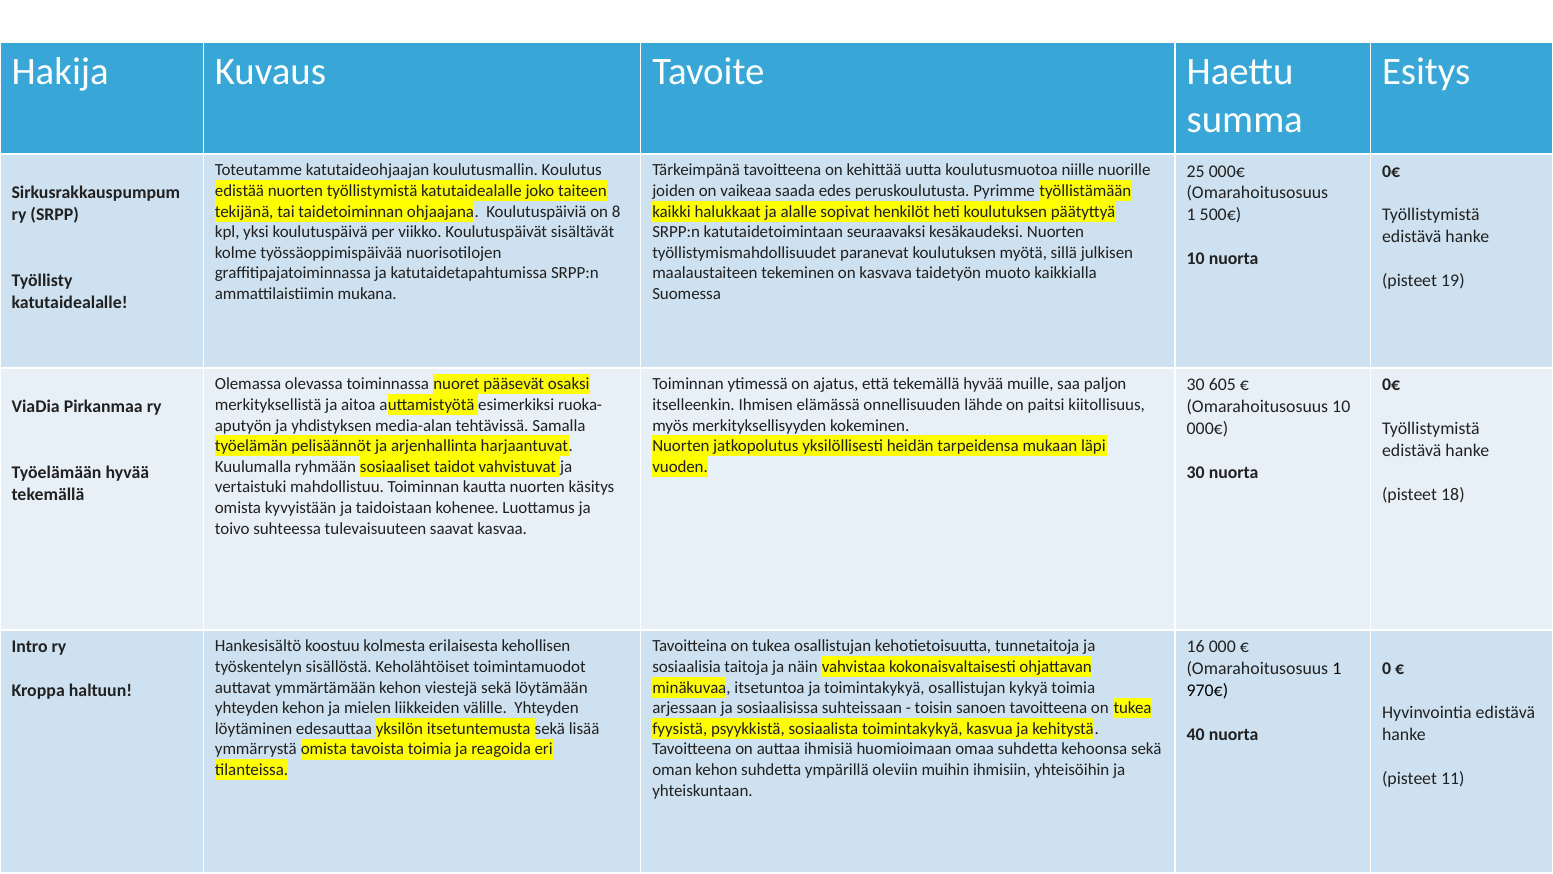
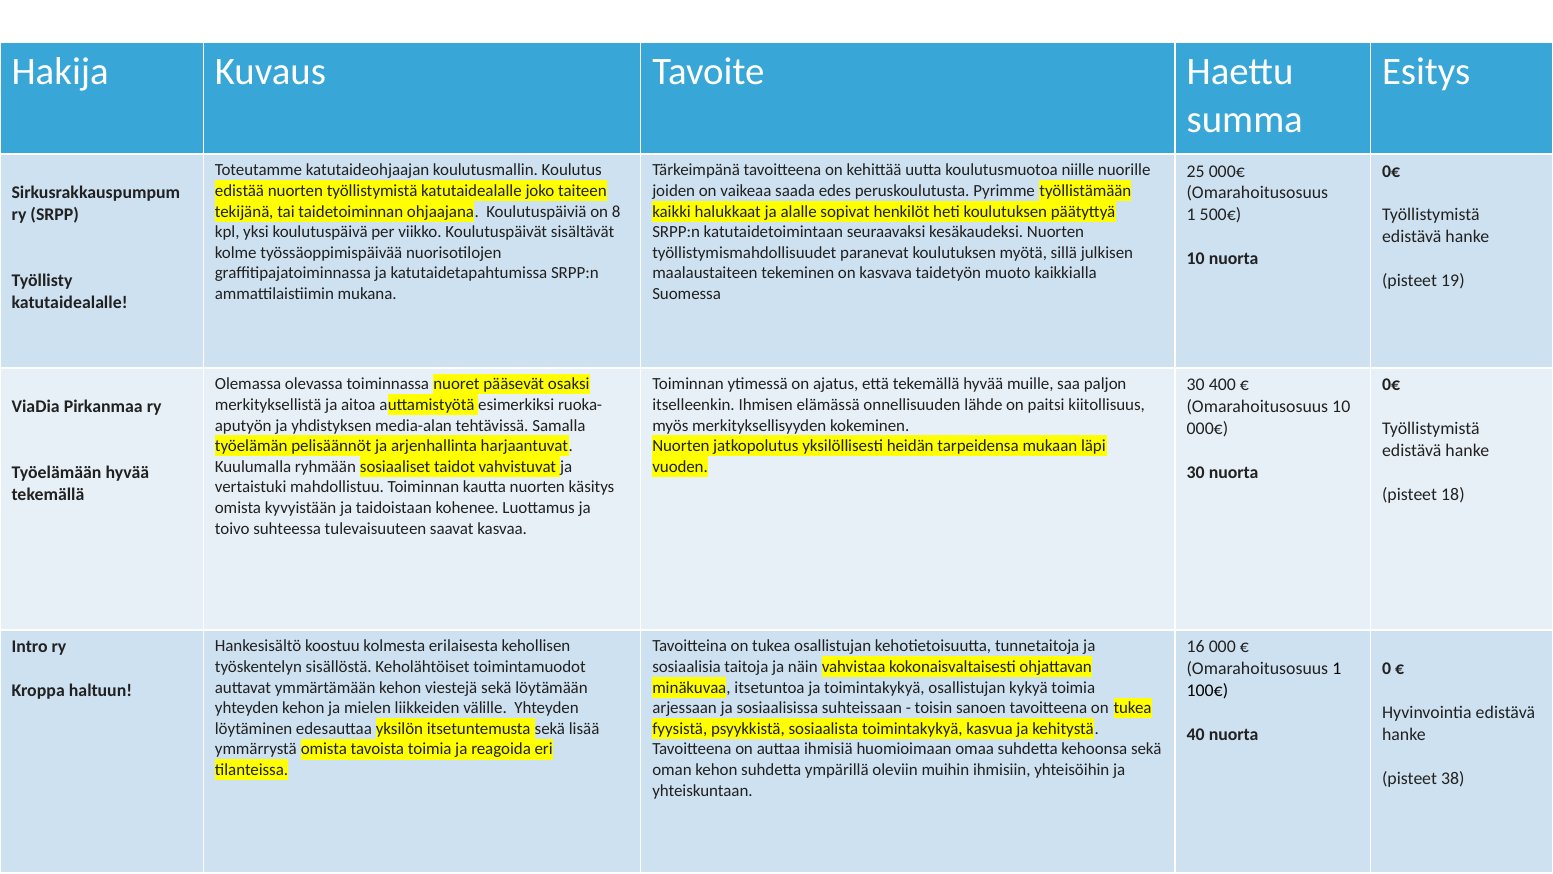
605: 605 -> 400
970€: 970€ -> 100€
11: 11 -> 38
